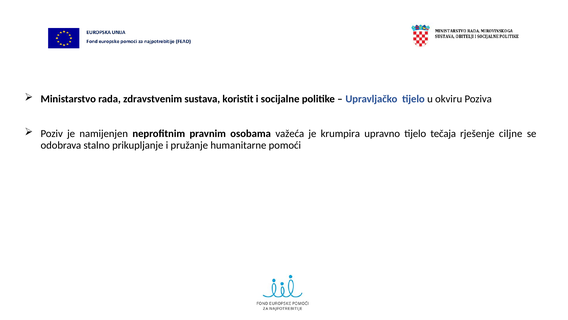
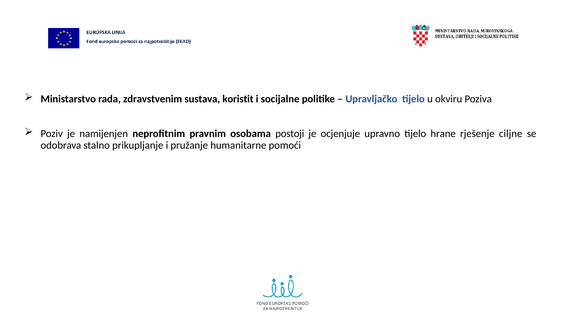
važeća: važeća -> postoji
krumpira: krumpira -> ocjenjuje
tečaja: tečaja -> hrane
